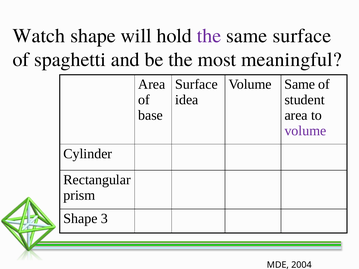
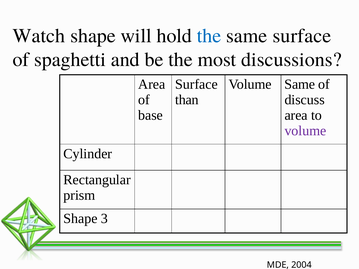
the at (209, 36) colour: purple -> blue
meaningful: meaningful -> discussions
idea: idea -> than
student: student -> discuss
